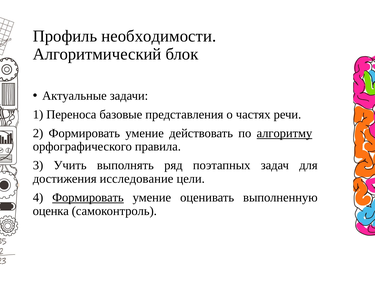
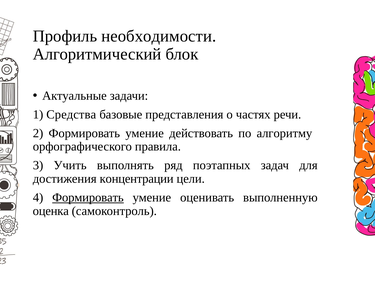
Переноса: Переноса -> Средства
алгоритму underline: present -> none
исследование: исследование -> концентрации
